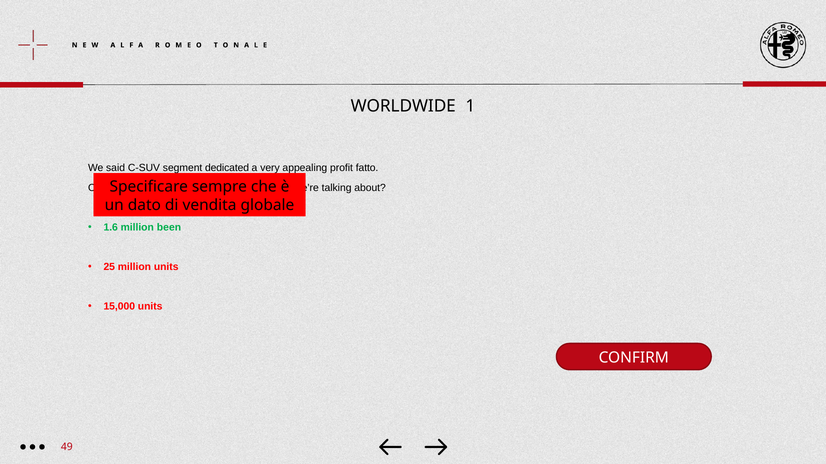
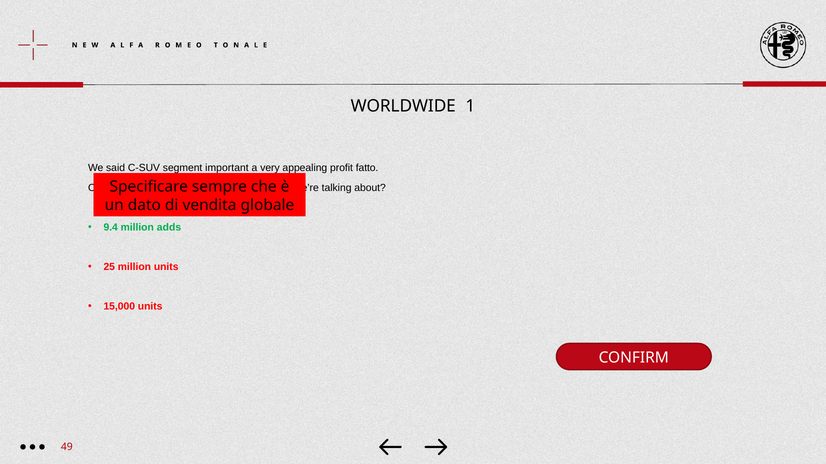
dedicated: dedicated -> important
1.6: 1.6 -> 9.4
been: been -> adds
